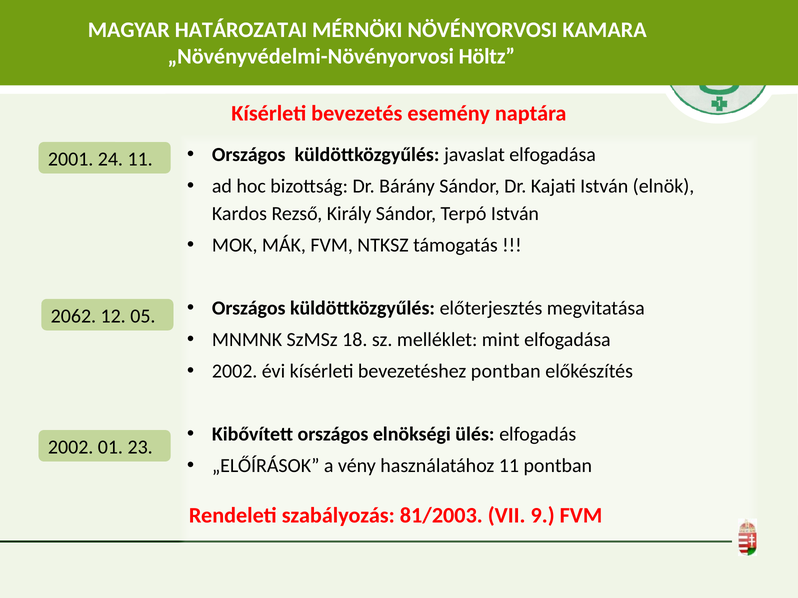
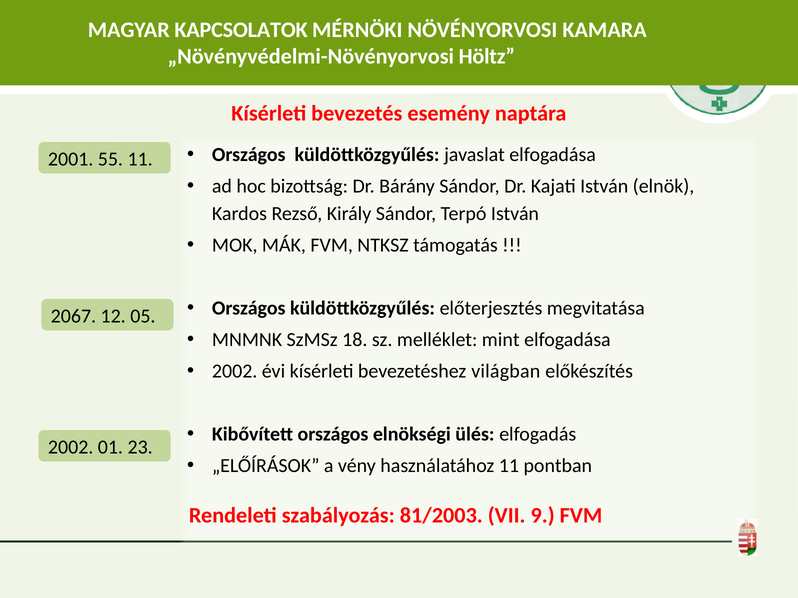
HATÁROZATAI: HATÁROZATAI -> KAPCSOLATOK
24: 24 -> 55
2062: 2062 -> 2067
bevezetéshez pontban: pontban -> világban
